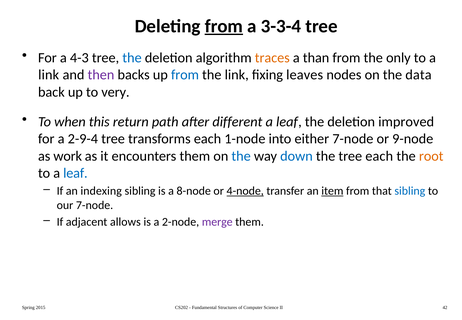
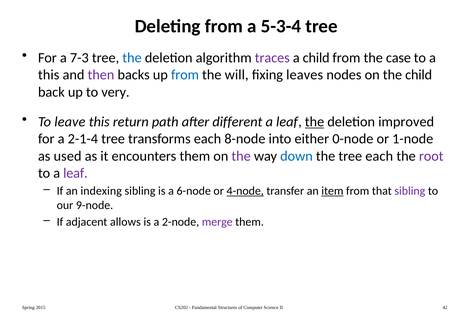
from at (224, 26) underline: present -> none
3-3-4: 3-3-4 -> 5-3-4
4-3: 4-3 -> 7-3
traces colour: orange -> purple
a than: than -> child
only: only -> case
link at (49, 75): link -> this
the link: link -> will
the data: data -> child
when: when -> leave
the at (315, 122) underline: none -> present
2-9-4: 2-9-4 -> 2-1-4
1-node: 1-node -> 8-node
either 7-node: 7-node -> 0-node
9-node: 9-node -> 1-node
work: work -> used
the at (241, 156) colour: blue -> purple
root colour: orange -> purple
leaf at (75, 173) colour: blue -> purple
8-node: 8-node -> 6-node
sibling at (410, 191) colour: blue -> purple
our 7-node: 7-node -> 9-node
